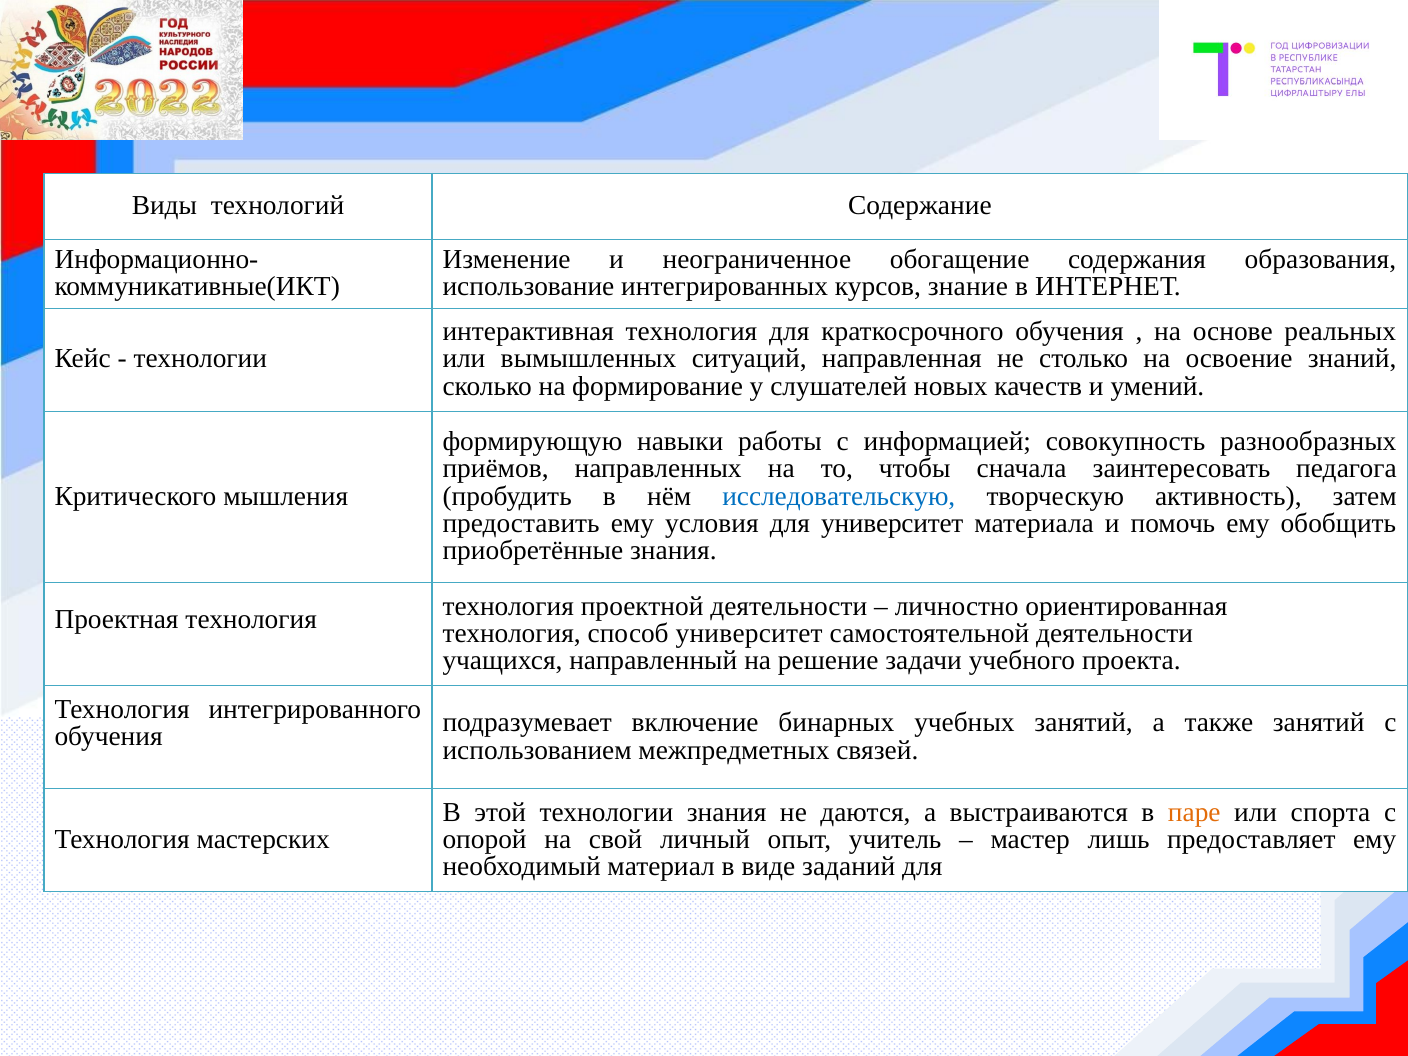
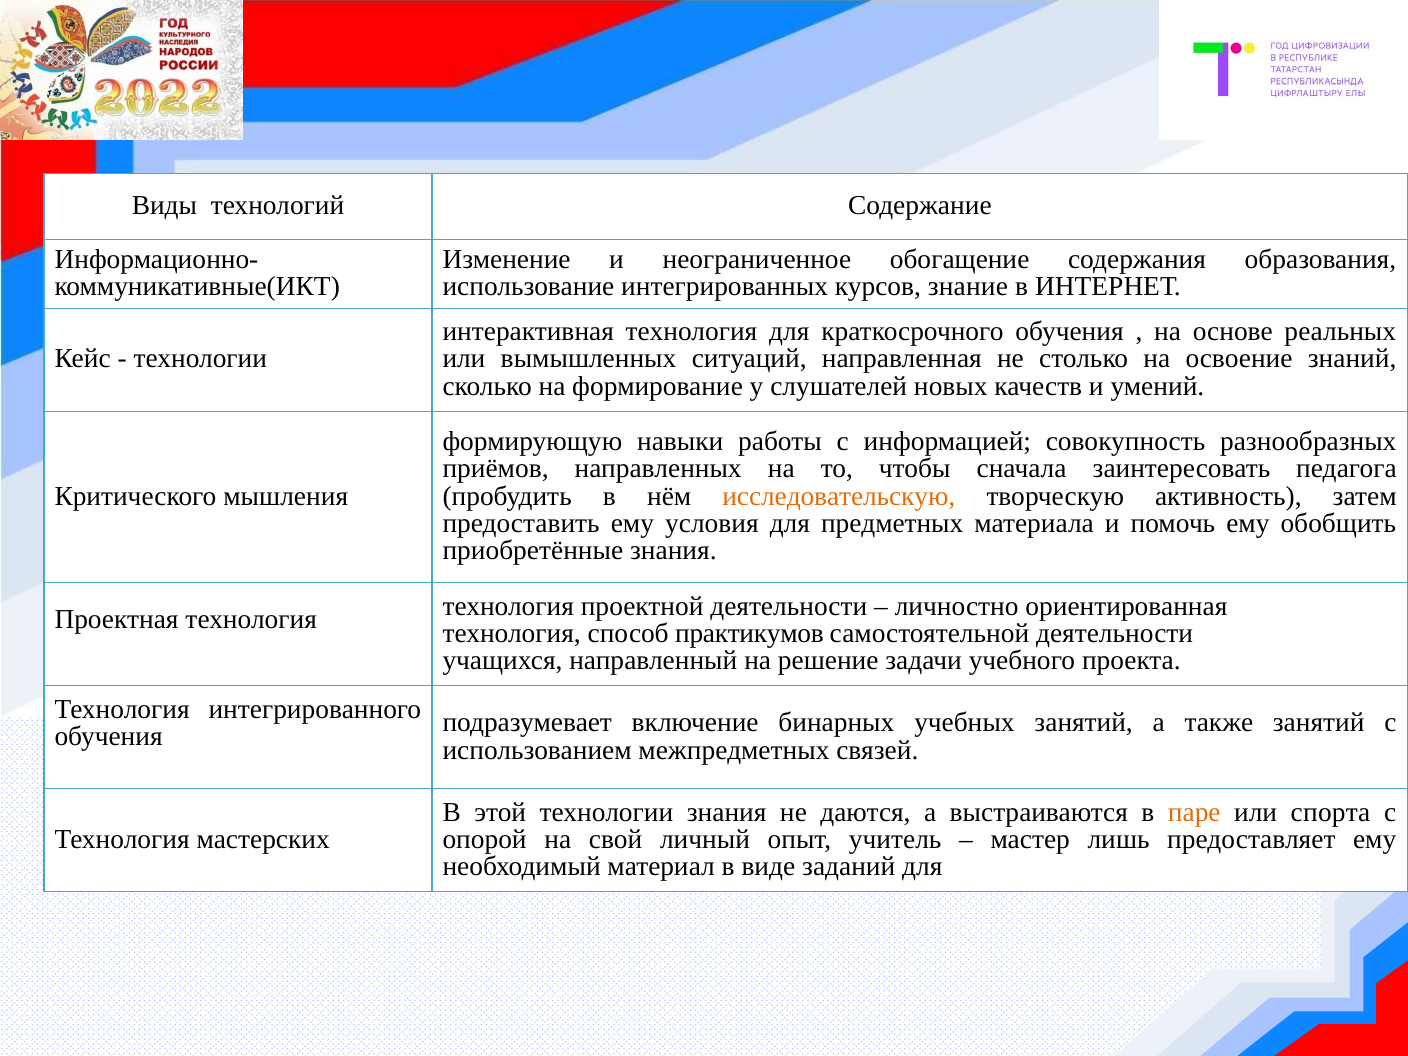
исследовательскую colour: blue -> orange
для университет: университет -> предметных
способ университет: университет -> практикумов
